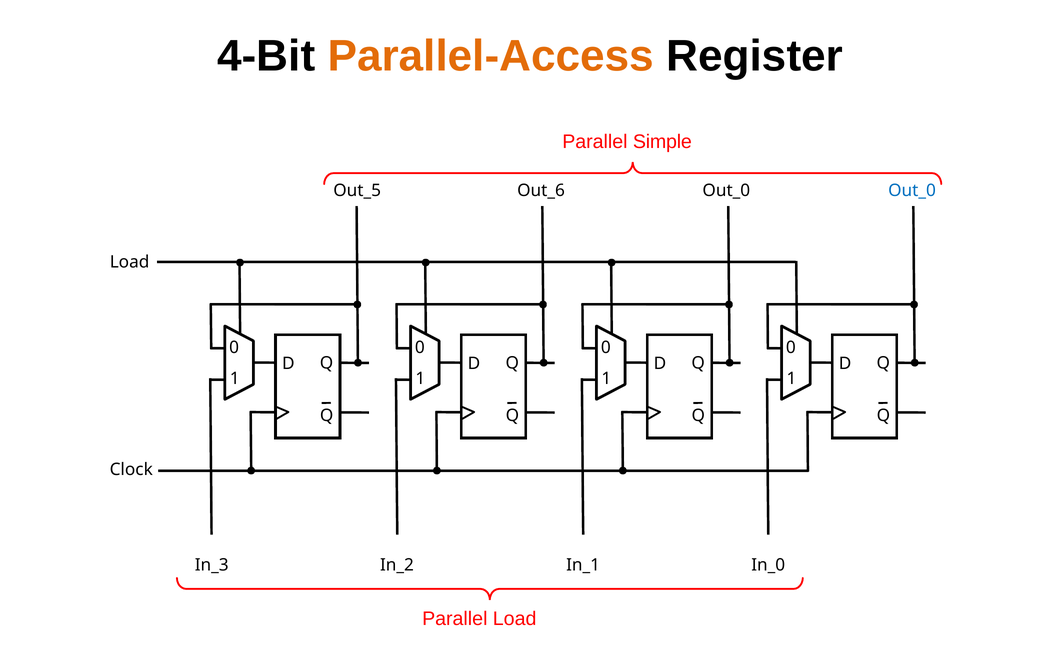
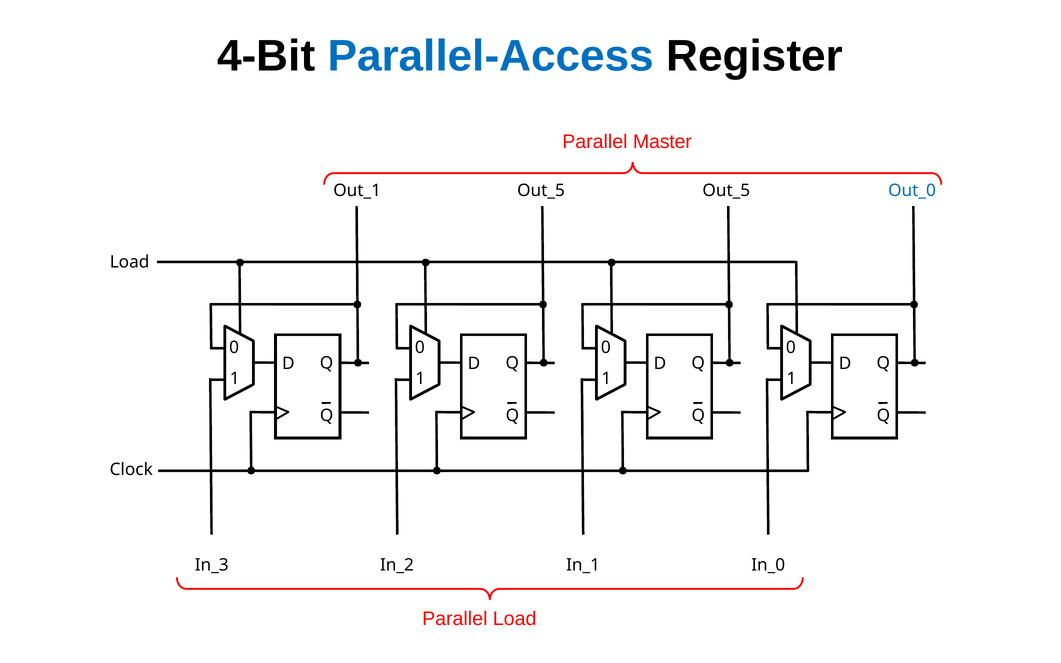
Parallel-Access colour: orange -> blue
Simple: Simple -> Master
Out_5: Out_5 -> Out_1
Out_6 at (541, 191): Out_6 -> Out_5
Out_0 at (726, 191): Out_0 -> Out_5
